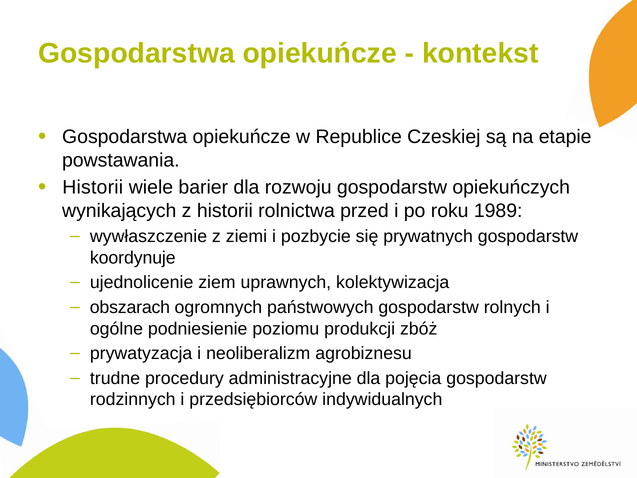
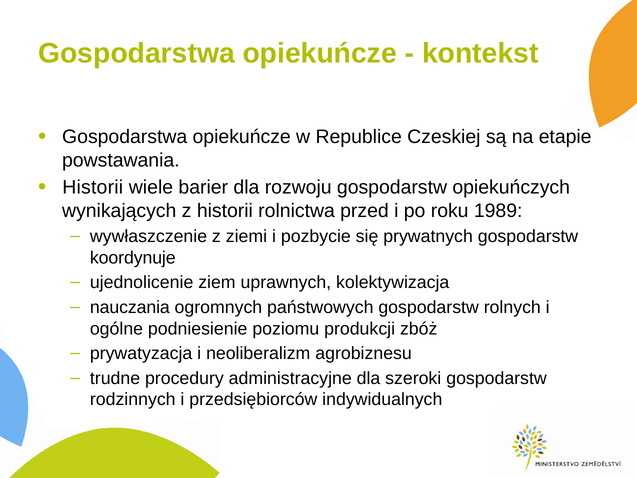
obszarach: obszarach -> nauczania
pojęcia: pojęcia -> szeroki
